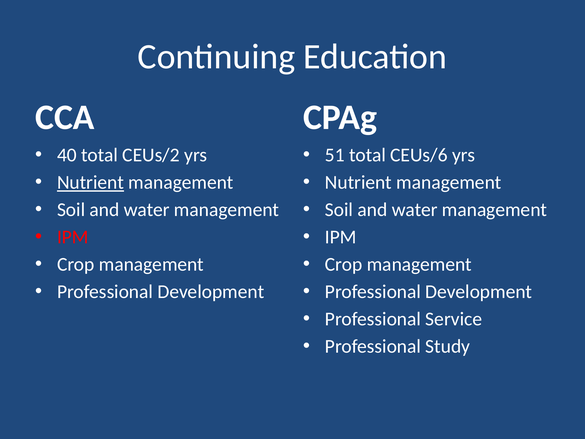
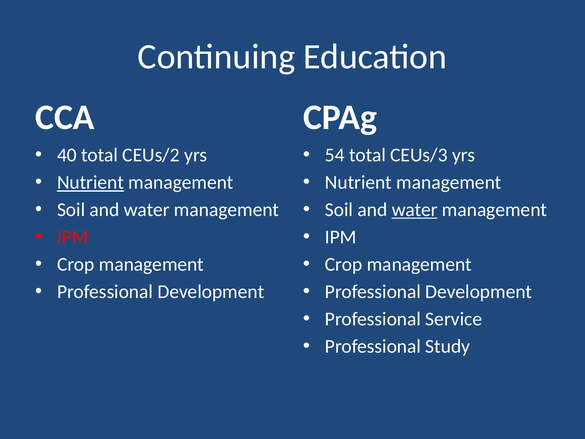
51: 51 -> 54
CEUs/6: CEUs/6 -> CEUs/3
water at (415, 210) underline: none -> present
